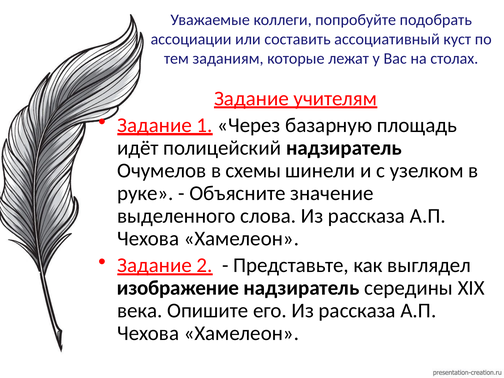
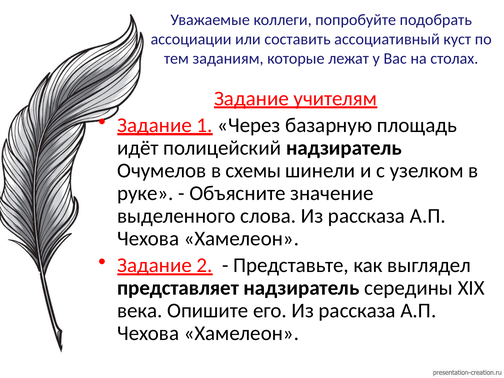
изображение: изображение -> представляет
